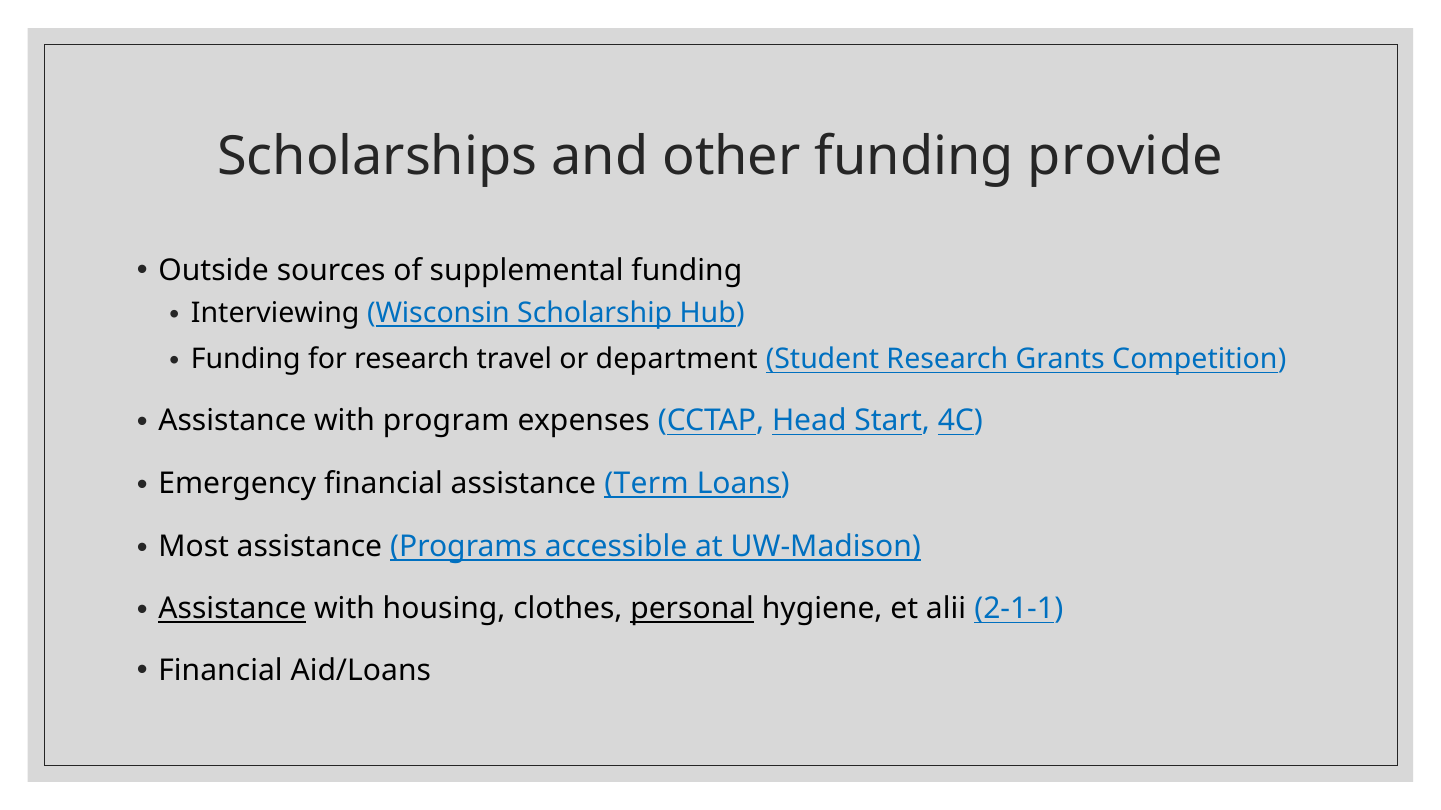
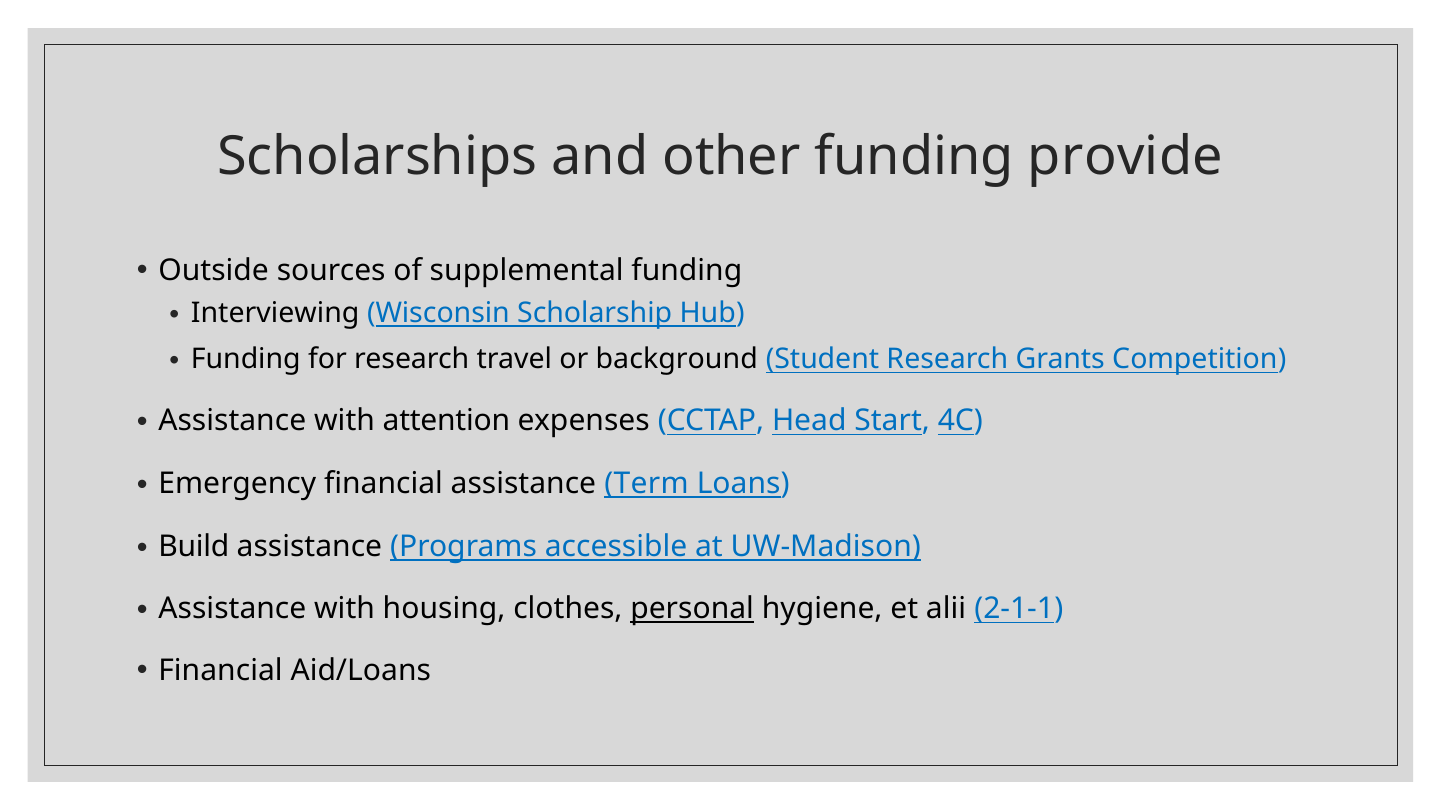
department: department -> background
program: program -> attention
Most: Most -> Build
Assistance at (232, 609) underline: present -> none
